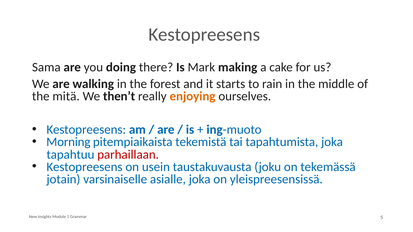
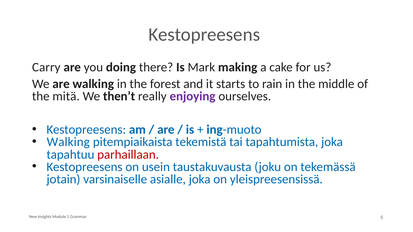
Sama: Sama -> Carry
enjoying colour: orange -> purple
Morning at (68, 142): Morning -> Walking
